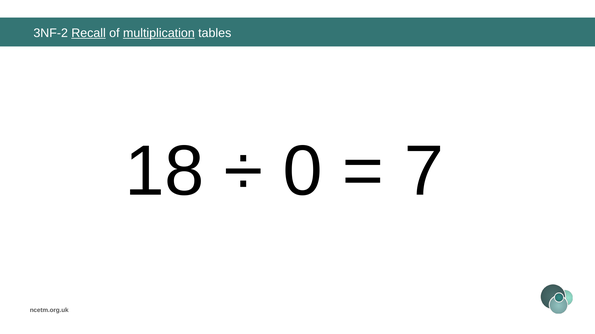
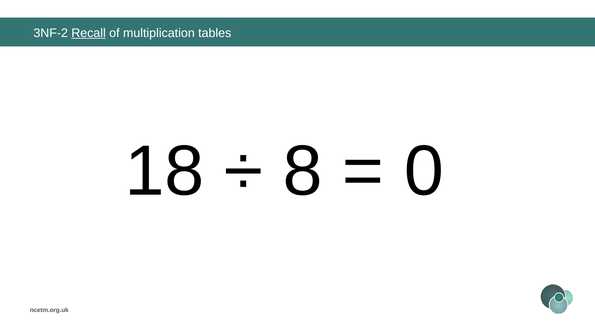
multiplication underline: present -> none
0: 0 -> 8
7: 7 -> 0
